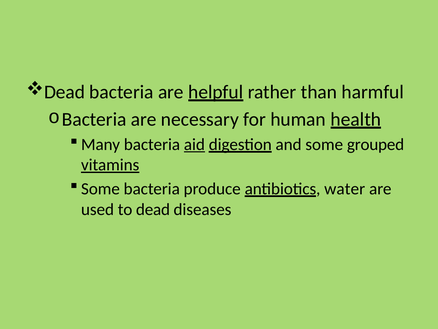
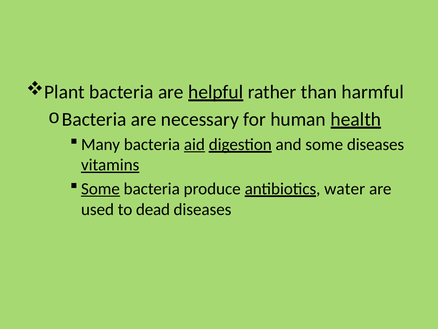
Dead at (65, 92): Dead -> Plant
some grouped: grouped -> diseases
Some at (100, 189) underline: none -> present
